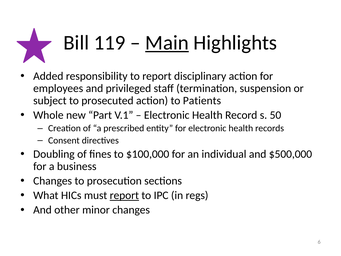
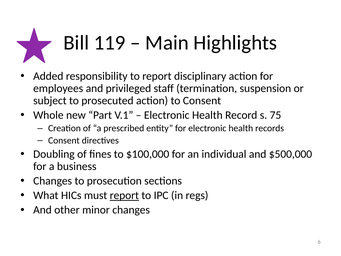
Main underline: present -> none
to Patients: Patients -> Consent
50: 50 -> 75
